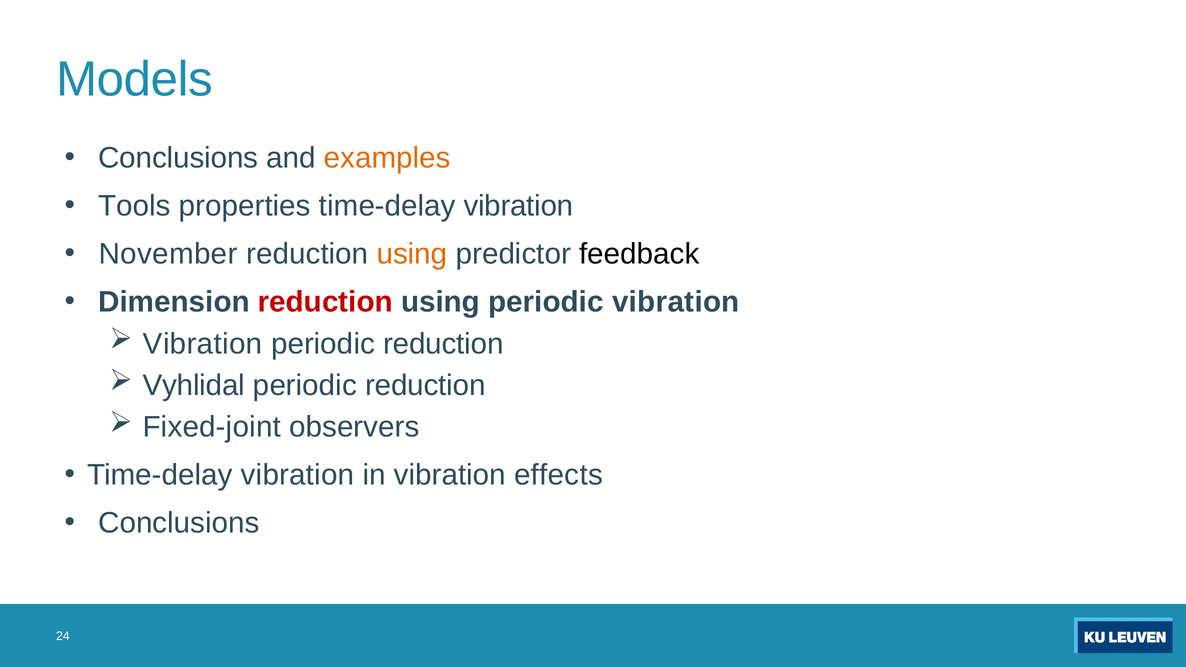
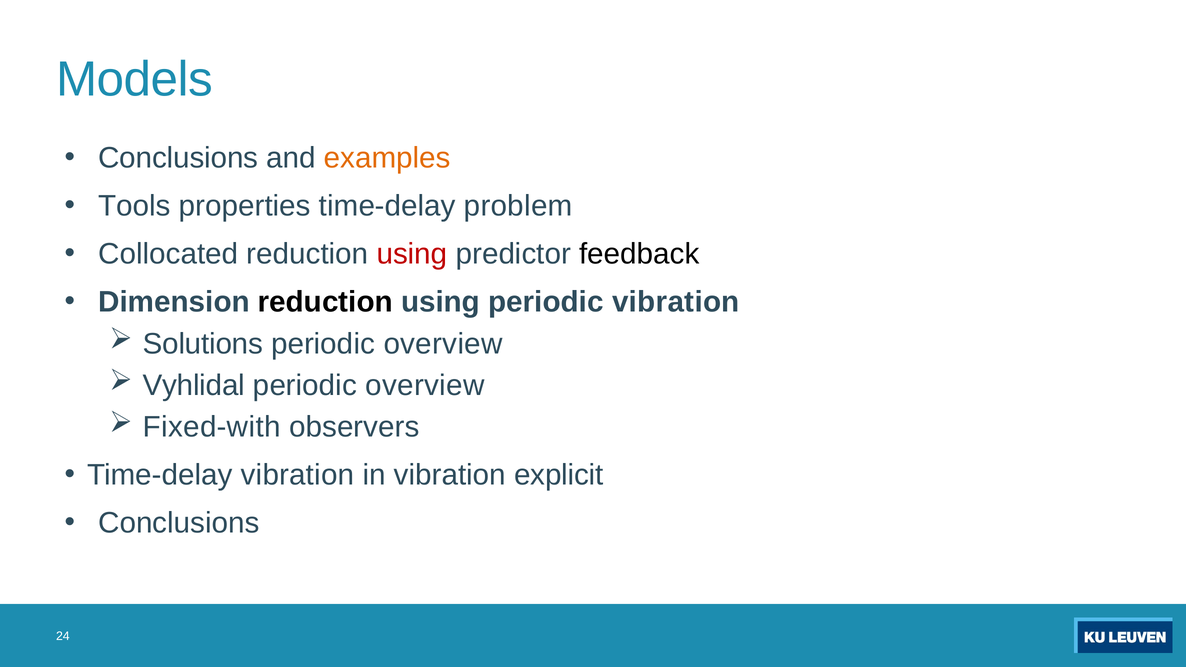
properties time-delay vibration: vibration -> problem
November: November -> Collocated
using at (412, 254) colour: orange -> red
reduction at (325, 302) colour: red -> black
Vibration at (203, 344): Vibration -> Solutions
reduction at (443, 344): reduction -> overview
reduction at (425, 386): reduction -> overview
Fixed-joint: Fixed-joint -> Fixed-with
effects: effects -> explicit
